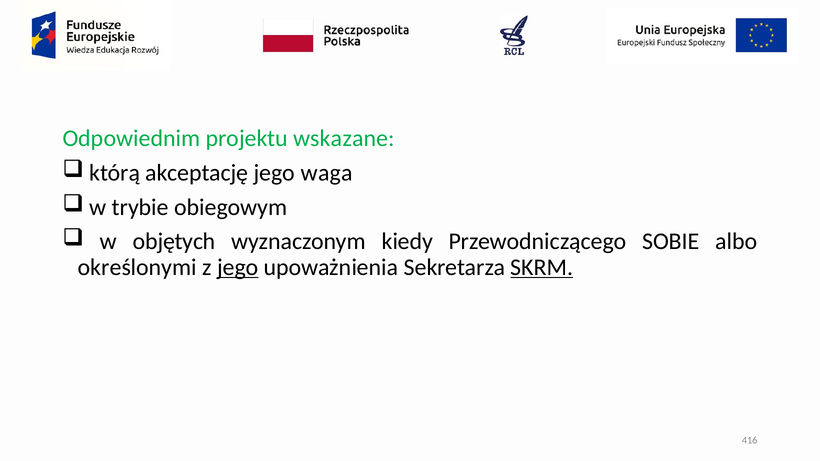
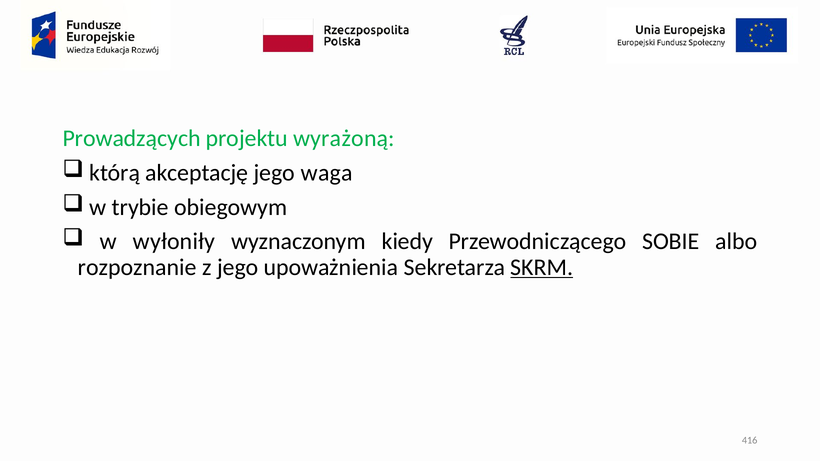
Odpowiednim: Odpowiednim -> Prowadzących
wskazane: wskazane -> wyrażoną
objętych: objętych -> wyłoniły
określonymi: określonymi -> rozpoznanie
jego at (238, 267) underline: present -> none
